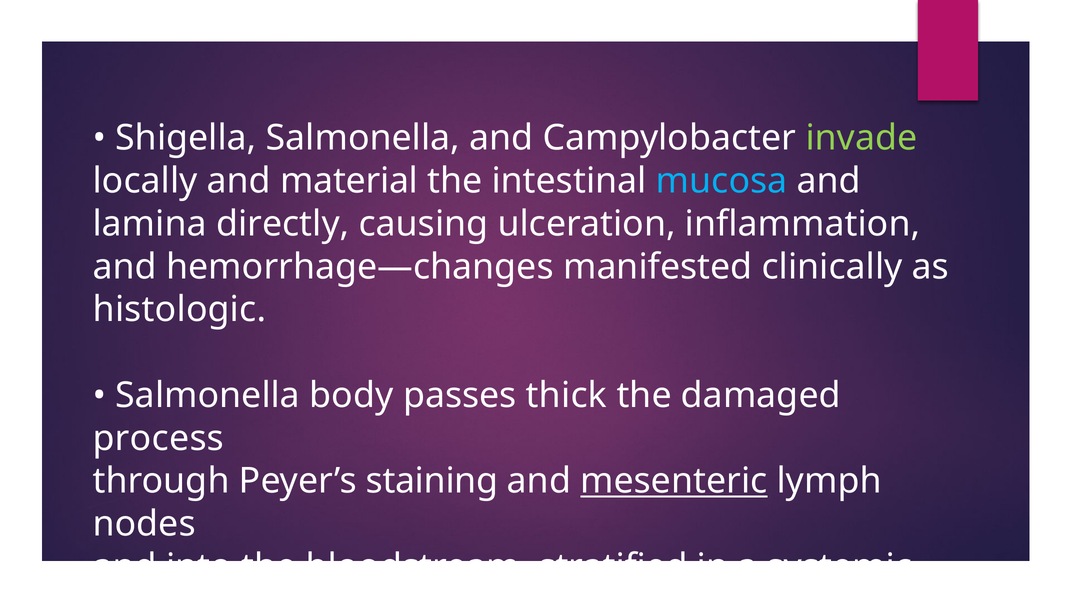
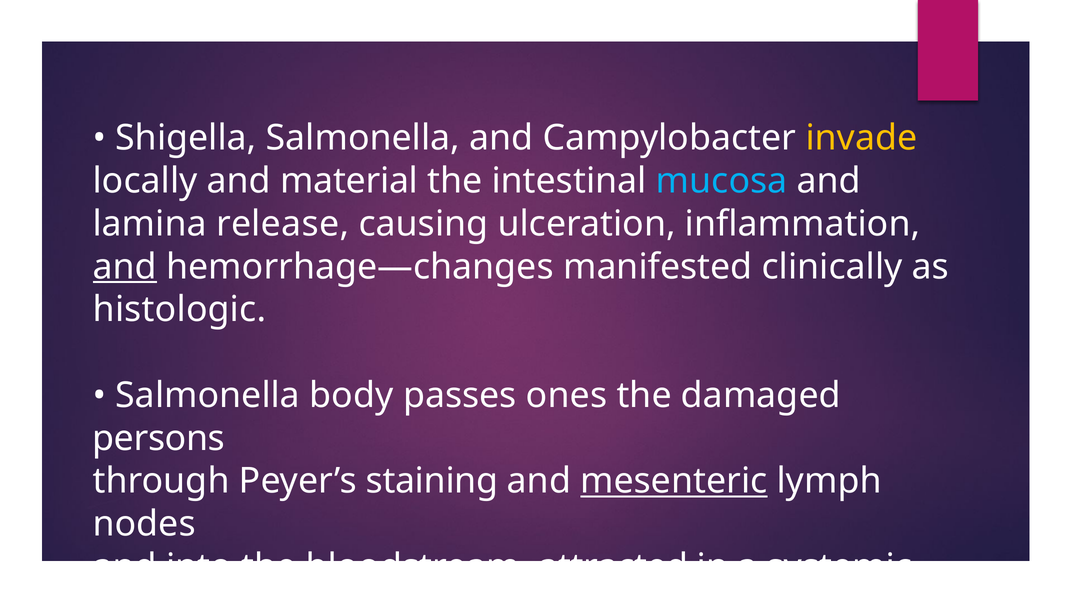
invade colour: light green -> yellow
directly: directly -> release
and at (125, 267) underline: none -> present
thick: thick -> ones
process: process -> persons
stratified: stratified -> attracted
